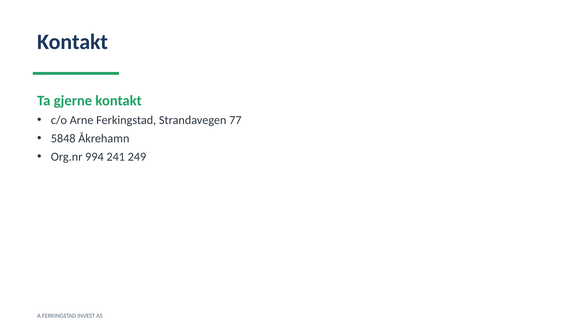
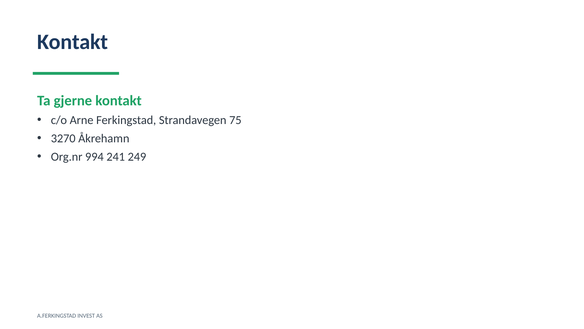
77: 77 -> 75
5848: 5848 -> 3270
